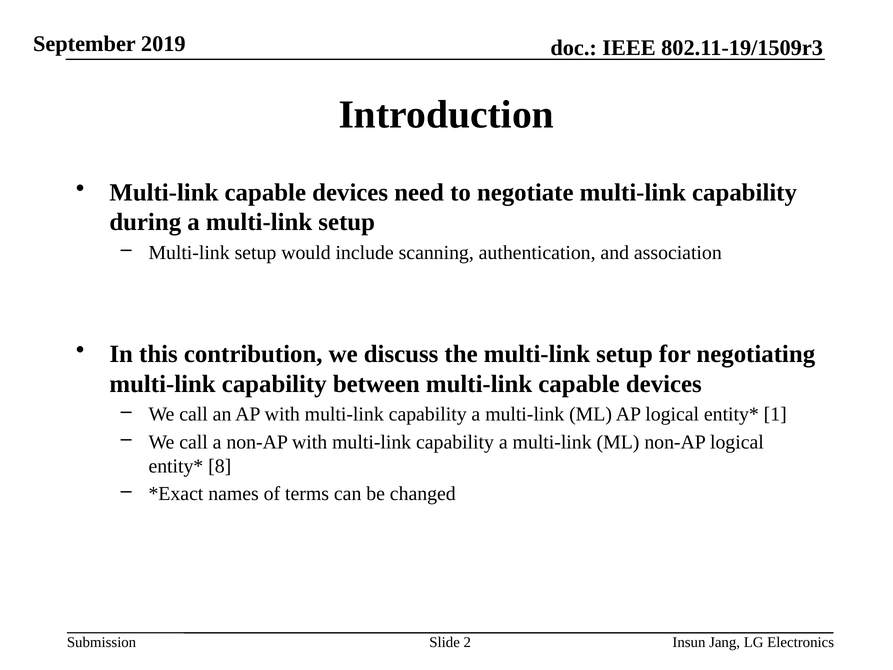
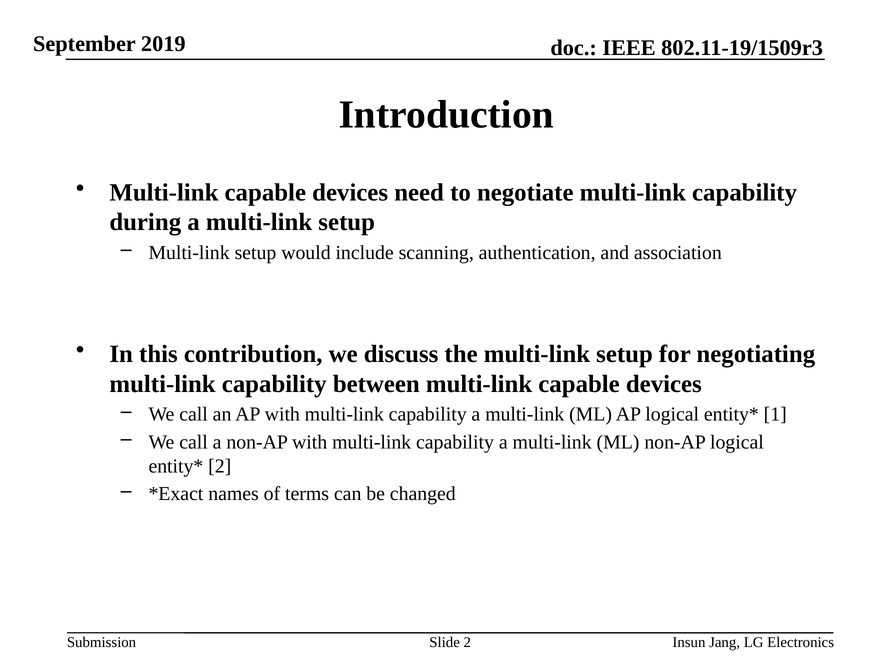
8 at (220, 466): 8 -> 2
